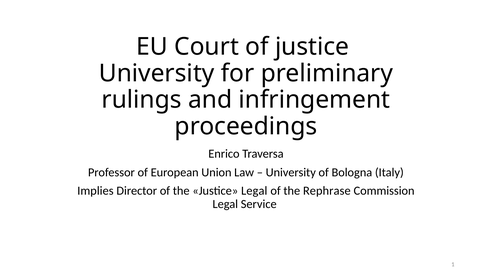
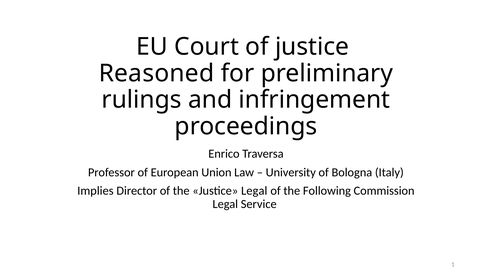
University at (157, 73): University -> Reasoned
Rephrase: Rephrase -> Following
